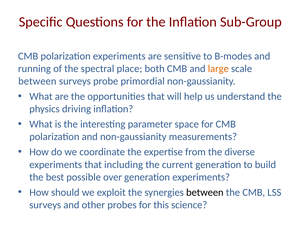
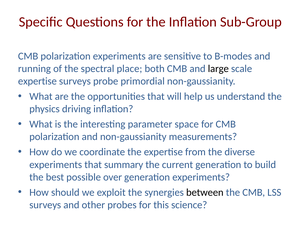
large colour: orange -> black
between at (37, 81): between -> expertise
including: including -> summary
